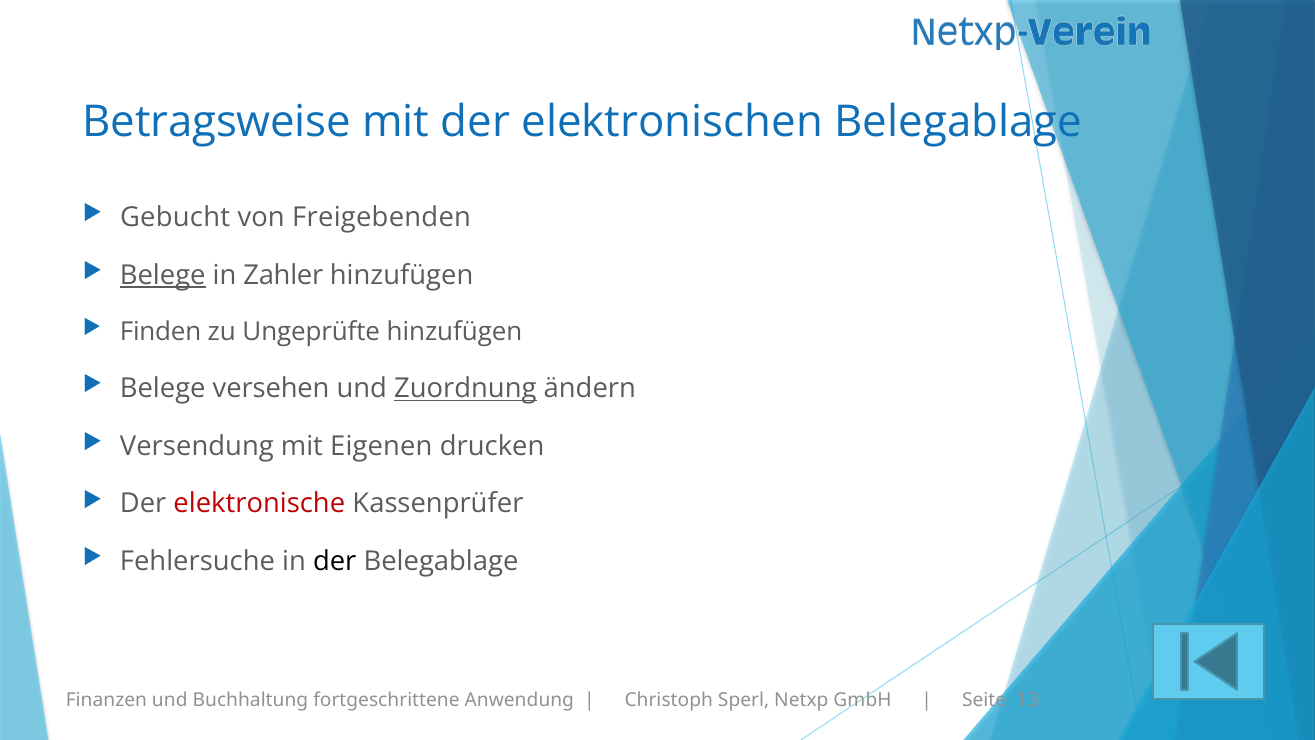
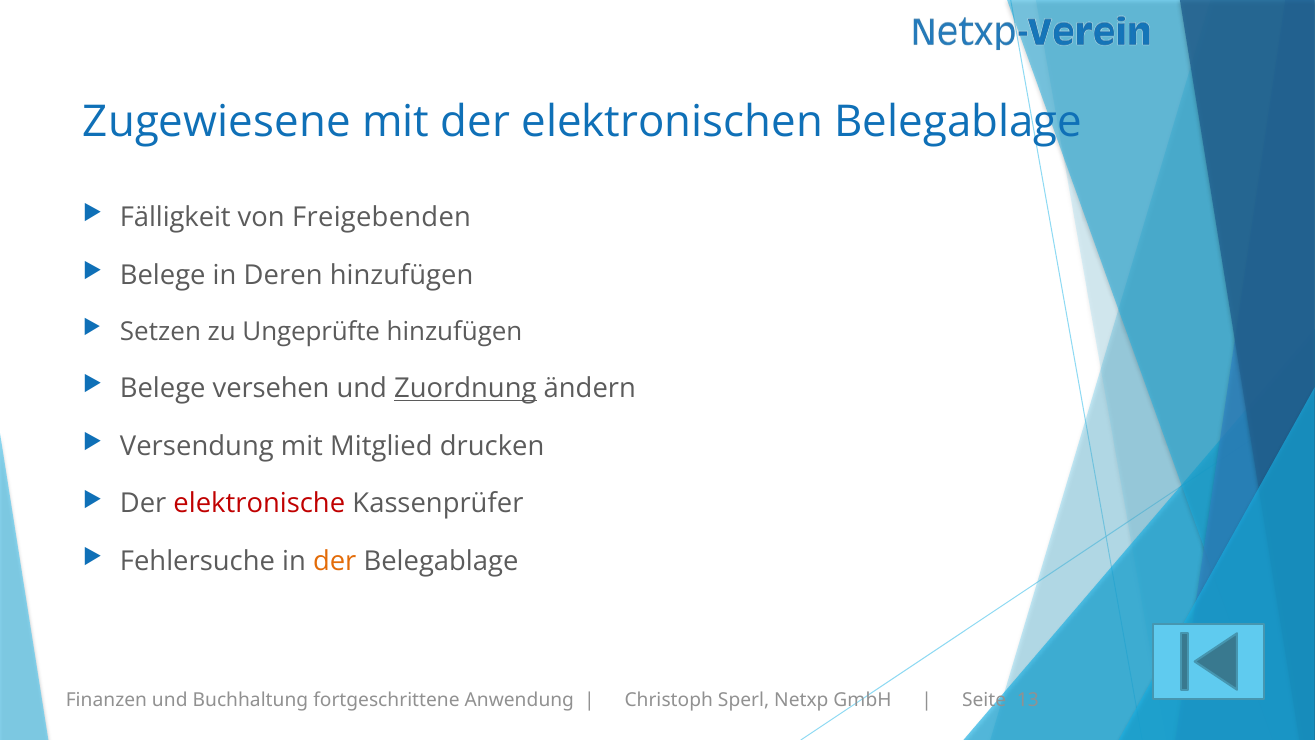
Betragsweise: Betragsweise -> Zugewiesene
Gebucht: Gebucht -> Fälligkeit
Belege at (163, 275) underline: present -> none
Zahler: Zahler -> Deren
Finden: Finden -> Setzen
Eigenen: Eigenen -> Mitglied
der at (335, 561) colour: black -> orange
